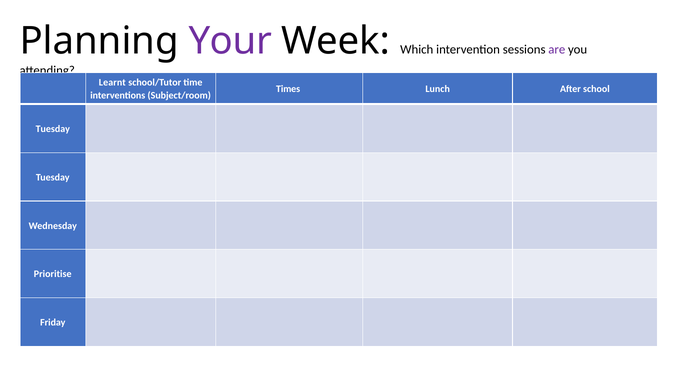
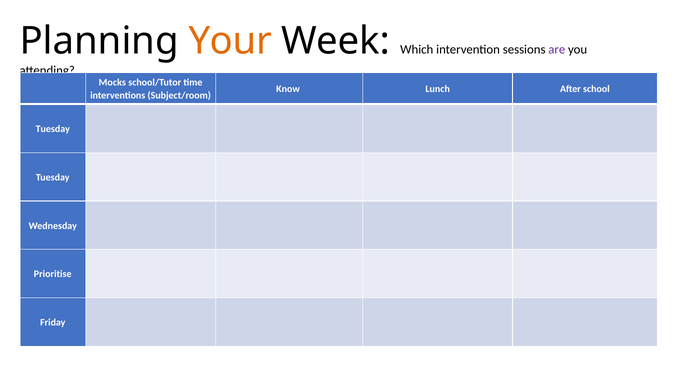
Your colour: purple -> orange
Learnt: Learnt -> Mocks
Times: Times -> Know
